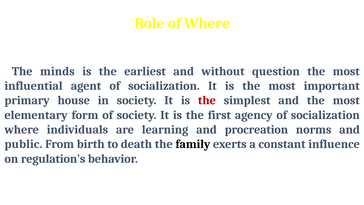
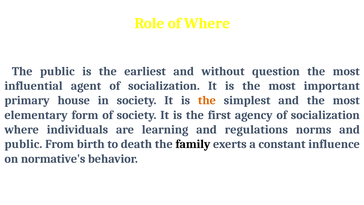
The minds: minds -> public
the at (207, 100) colour: red -> orange
procreation: procreation -> regulations
regulation's: regulation's -> normative's
